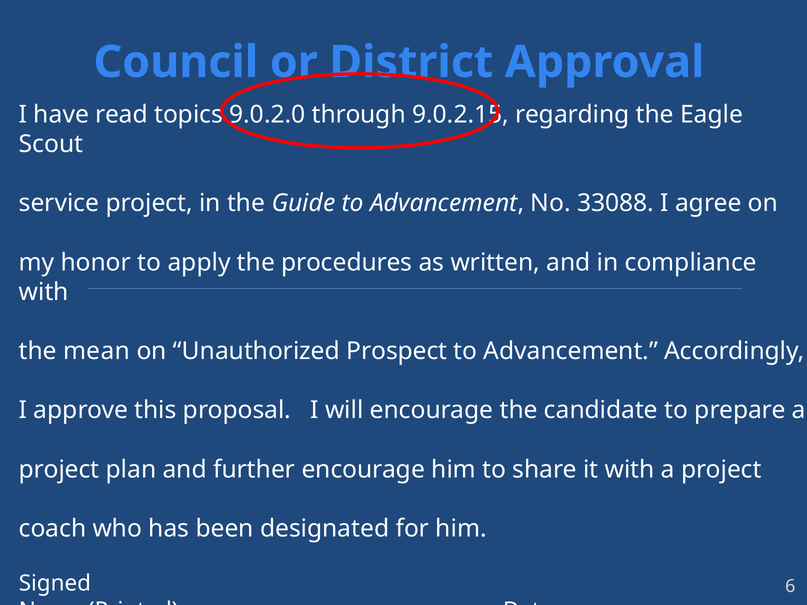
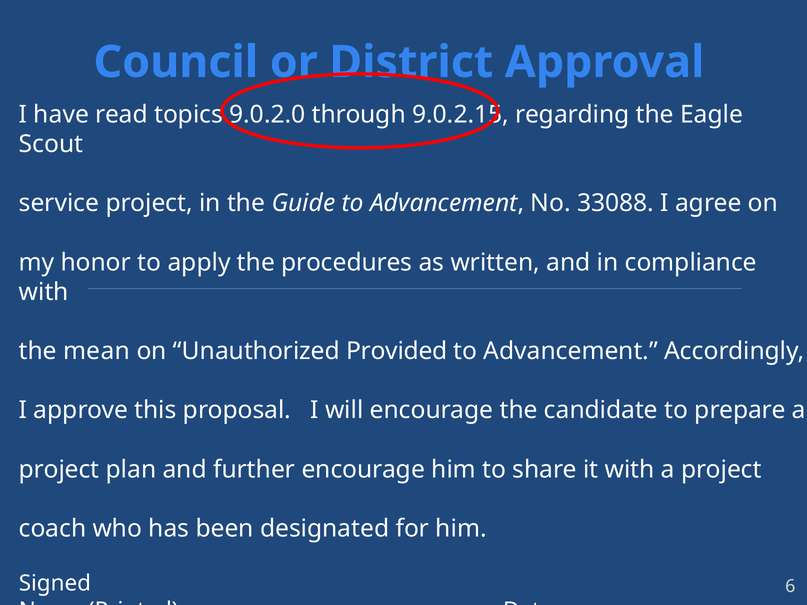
Prospect: Prospect -> Provided
